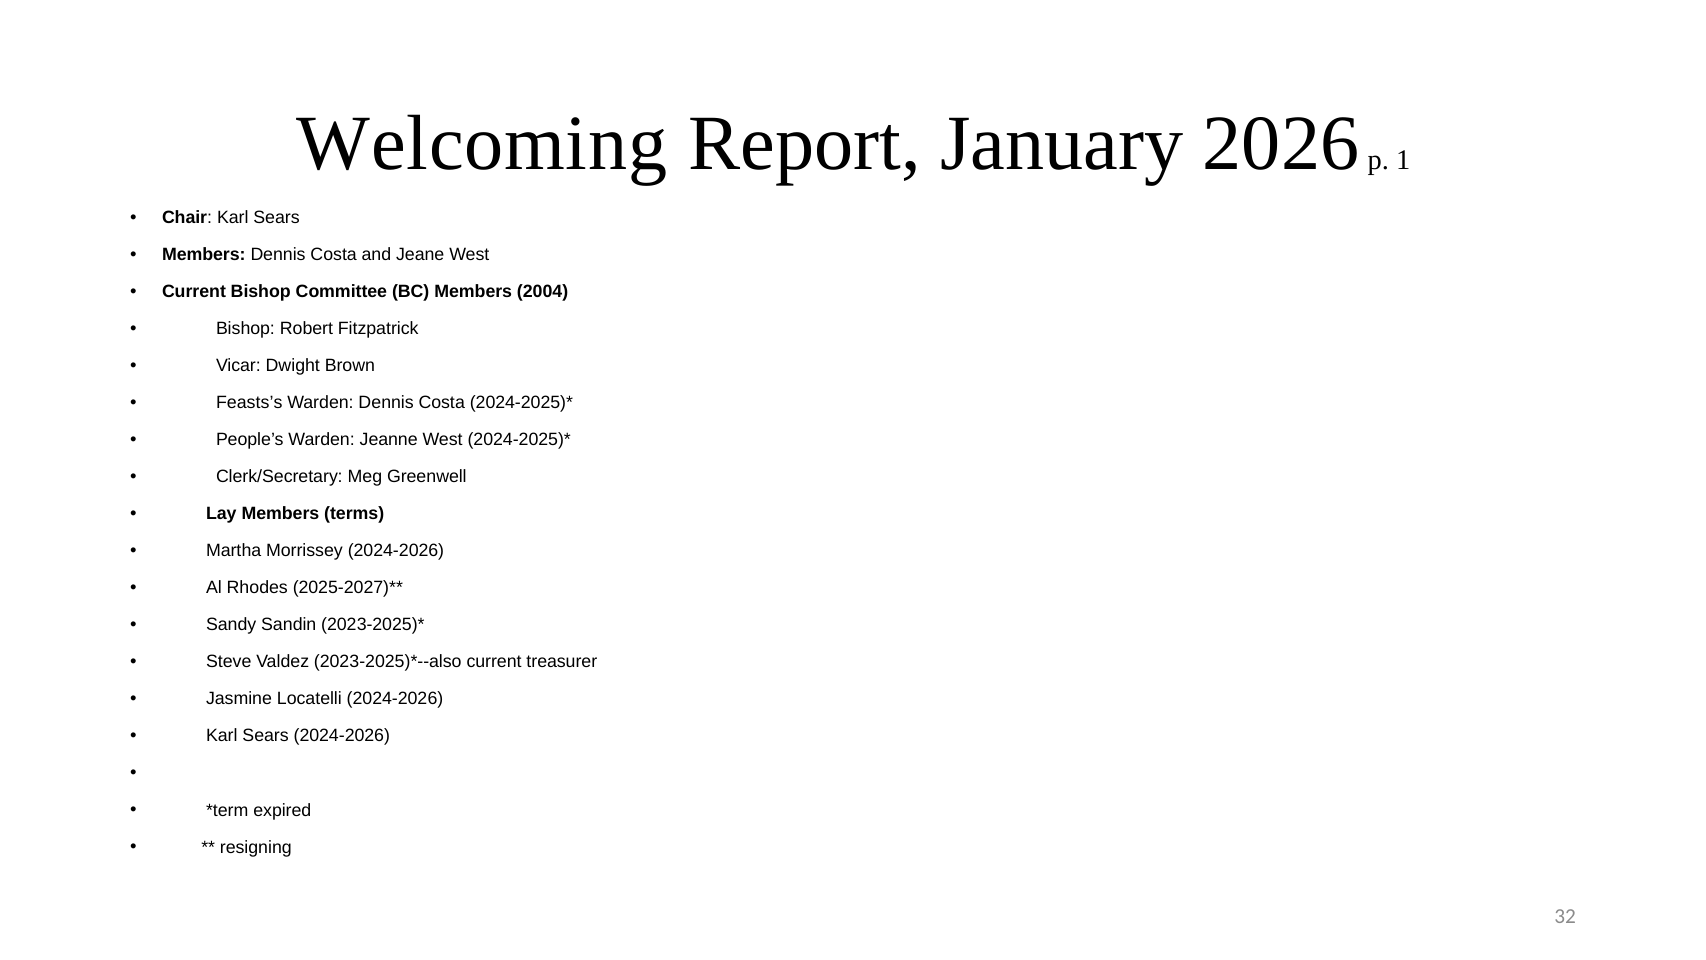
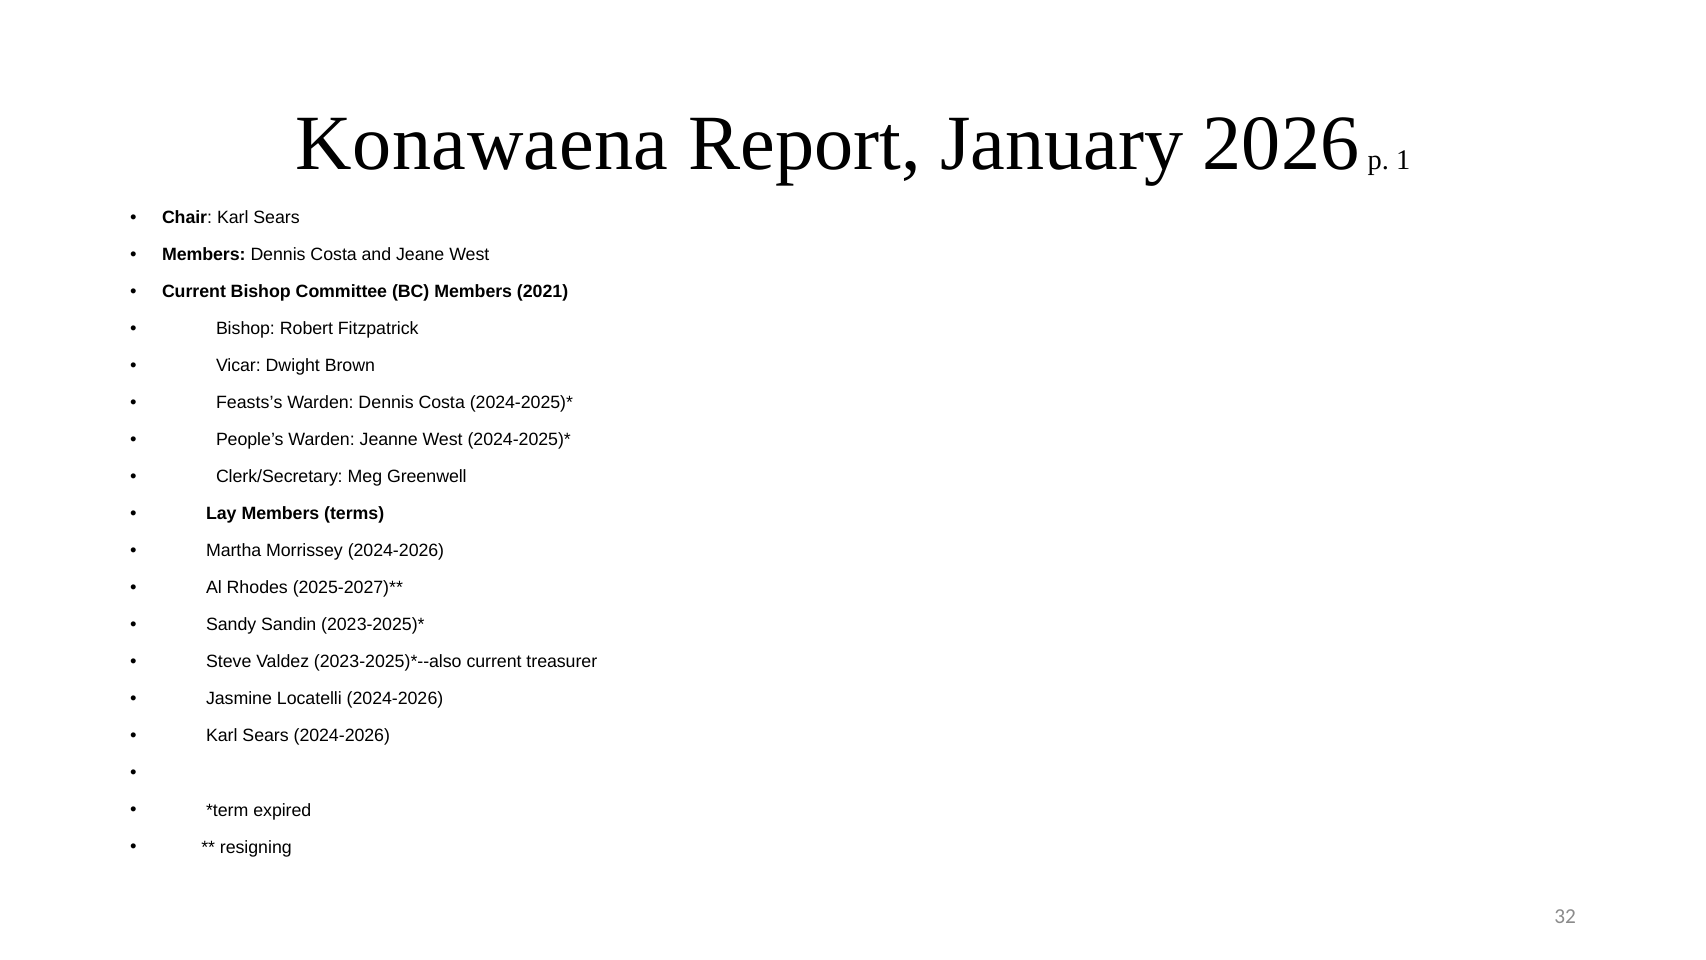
Welcoming: Welcoming -> Konawaena
2004: 2004 -> 2021
